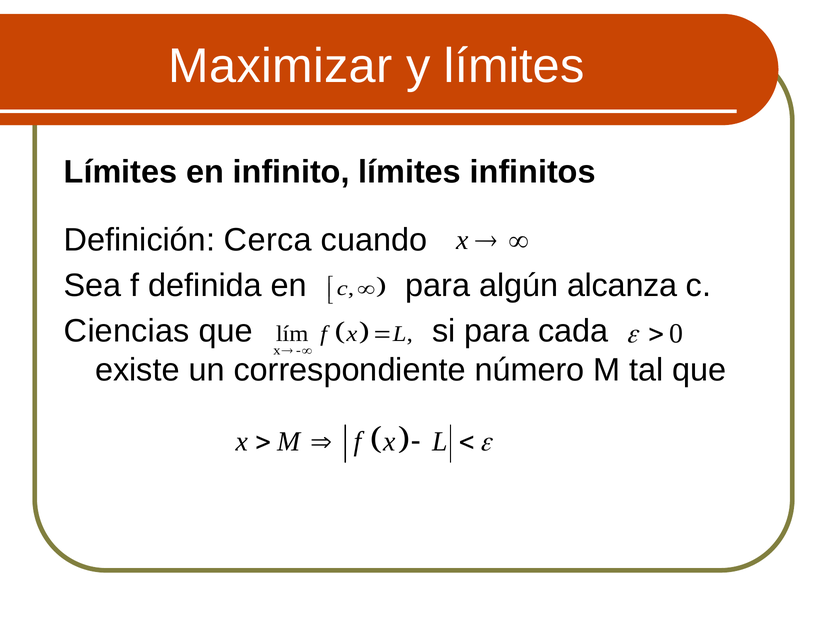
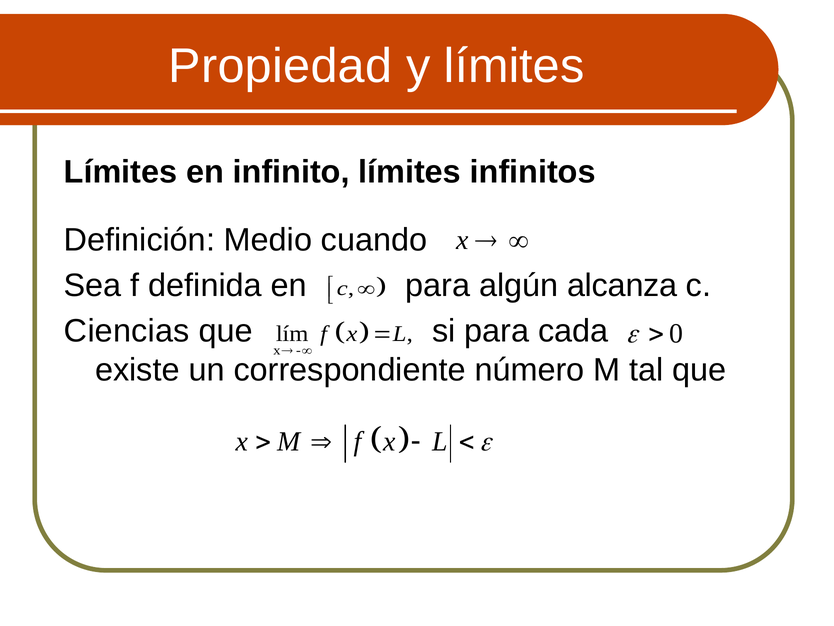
Maximizar: Maximizar -> Propiedad
Cerca: Cerca -> Medio
